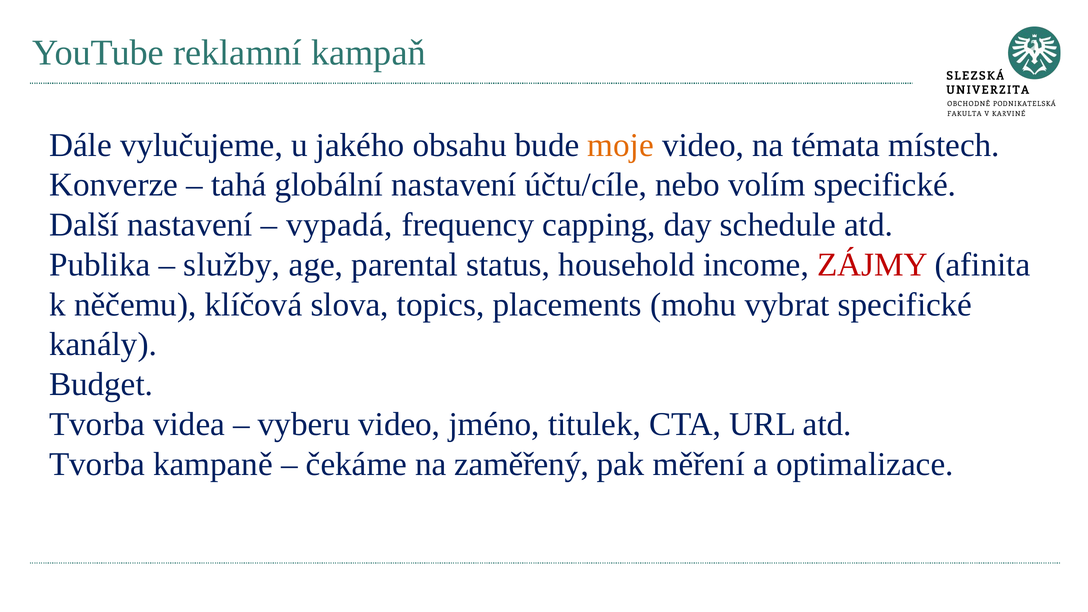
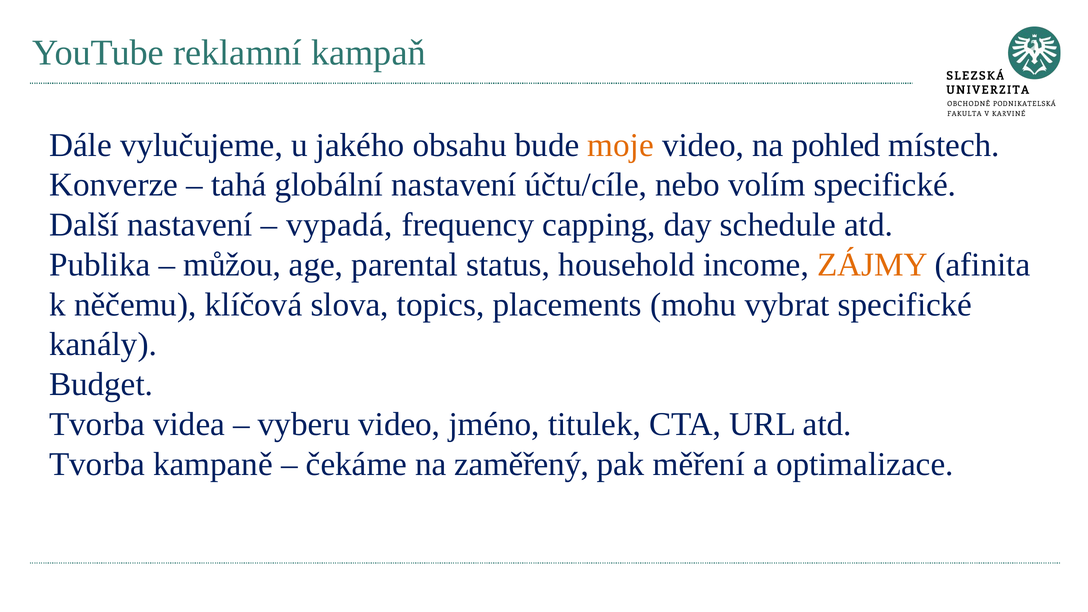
témata: témata -> pohled
služby: služby -> můžou
ZÁJMY colour: red -> orange
